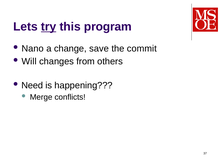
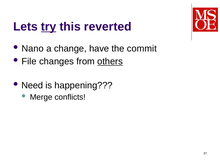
program: program -> reverted
save: save -> have
Will: Will -> File
others underline: none -> present
